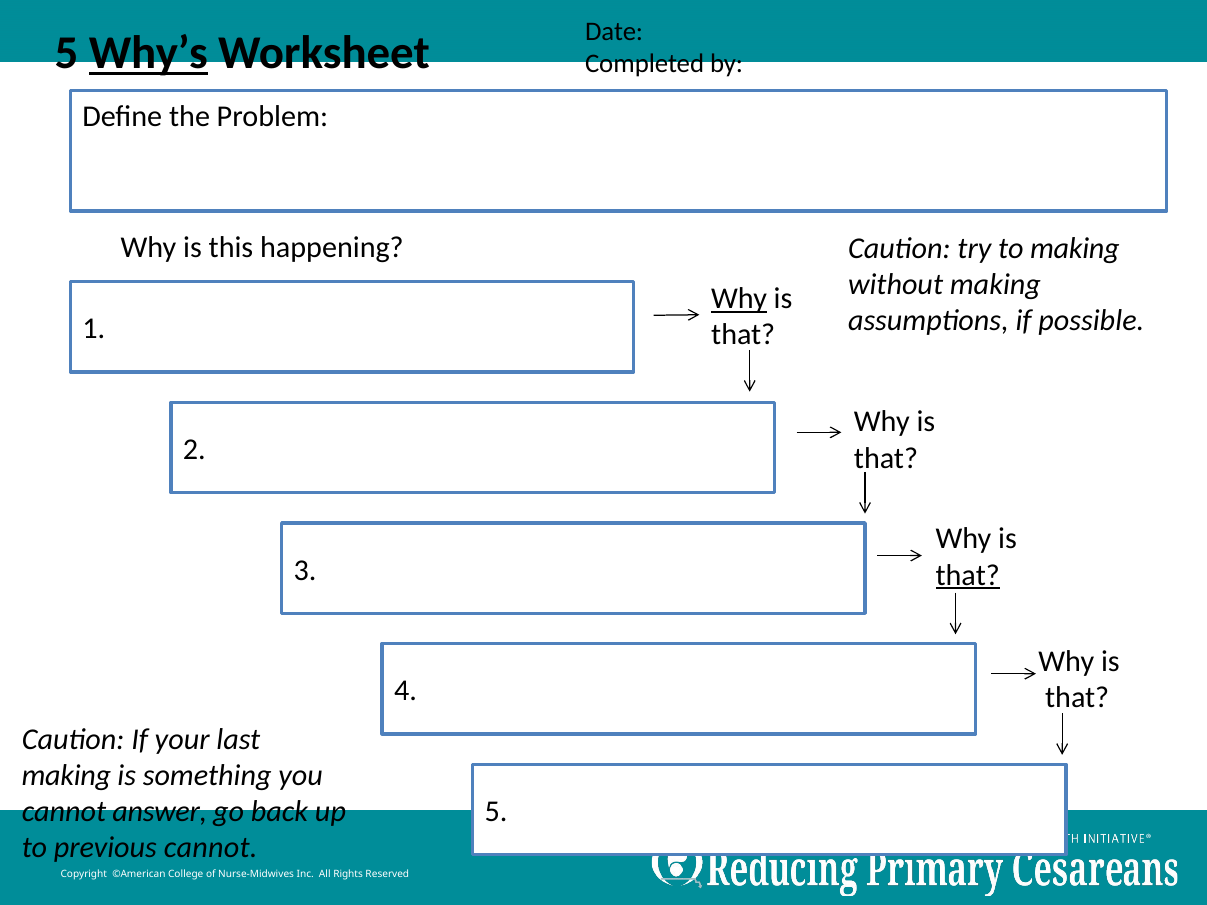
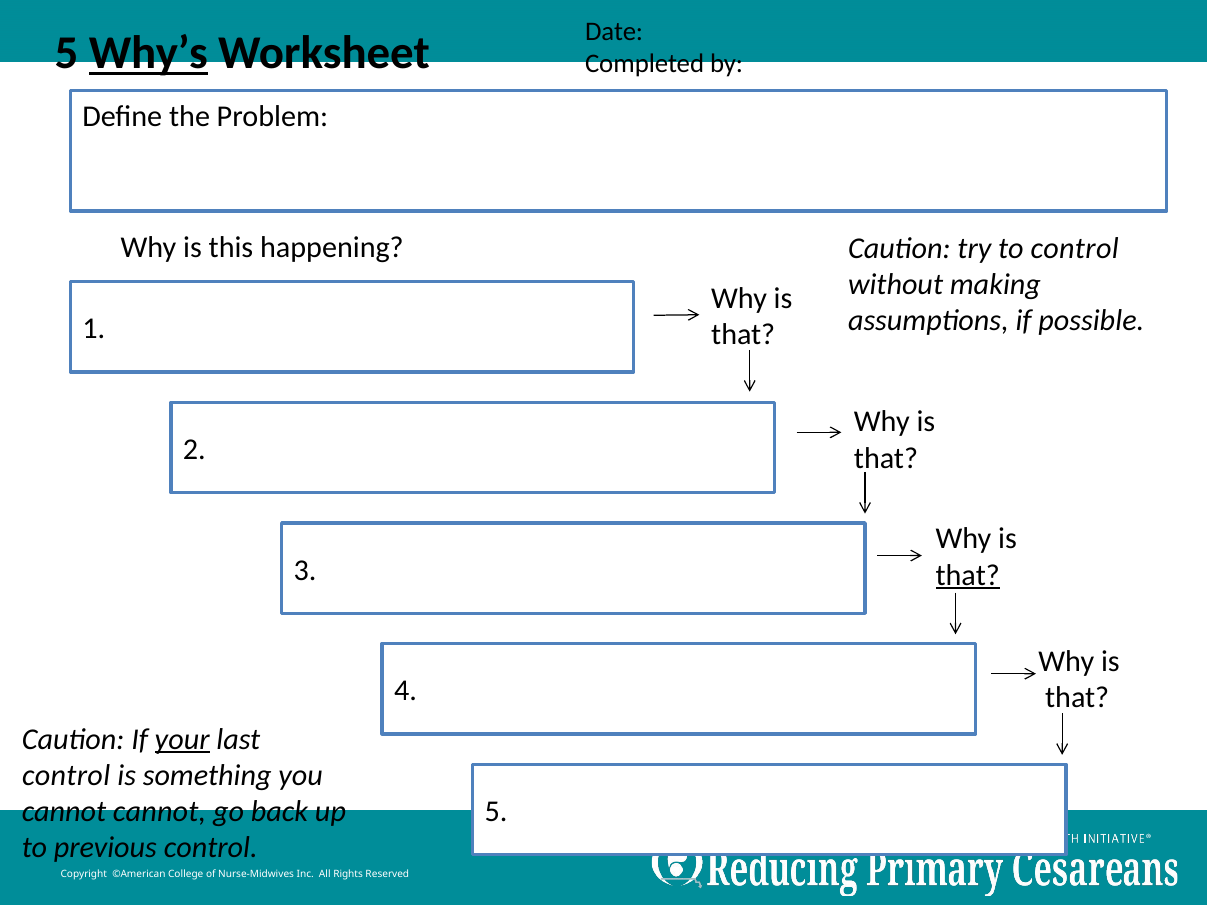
to making: making -> control
Why at (739, 299) underline: present -> none
your underline: none -> present
making at (66, 776): making -> control
cannot answer: answer -> cannot
previous cannot: cannot -> control
